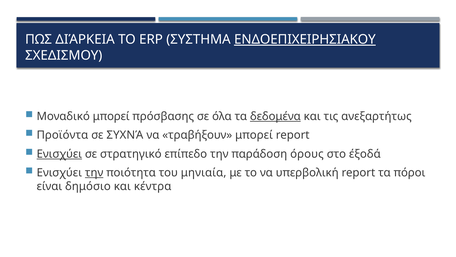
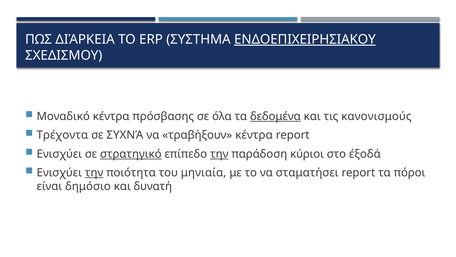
Μοναδικό μπορεί: μπορεί -> κέντρα
ανεξαρτήτως: ανεξαρτήτως -> κανονισμούς
Προϊόντα: Προϊόντα -> Τρέχοντα
τραβήξουν μπορεί: μπορεί -> κέντρα
Ενισχύει at (59, 154) underline: present -> none
στρατηγικό underline: none -> present
την at (219, 154) underline: none -> present
όρους: όρους -> κύριοι
υπερβολική: υπερβολική -> σταματήσει
κέντρα: κέντρα -> δυνατή
